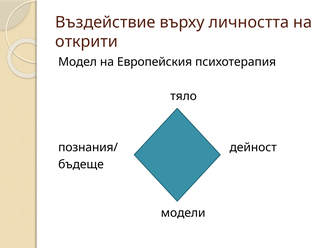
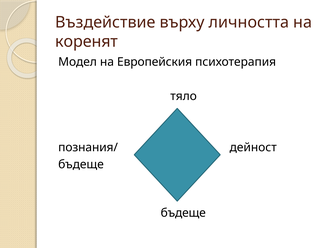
открити: открити -> коренят
модели at (183, 213): модели -> бъдеще
